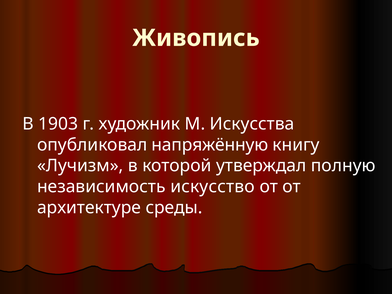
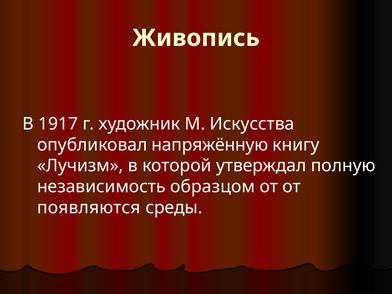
1903: 1903 -> 1917
искусство: искусство -> образцом
архитектуре: архитектуре -> появляются
